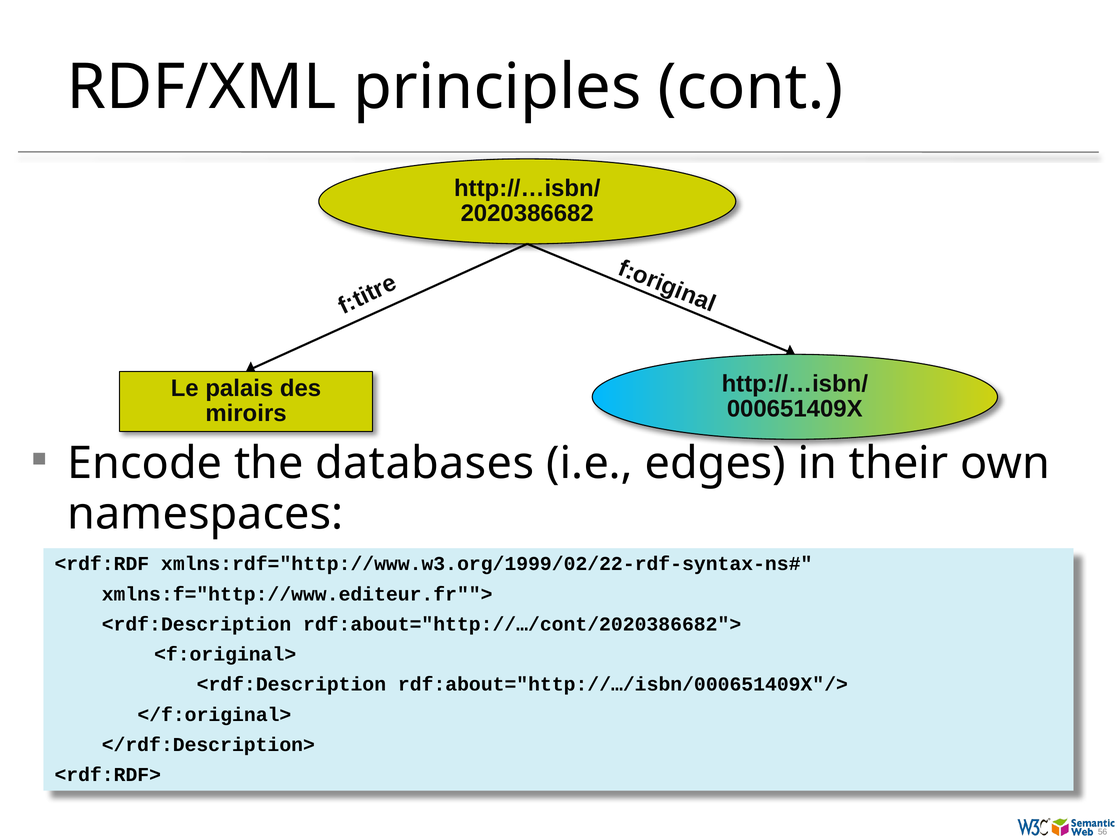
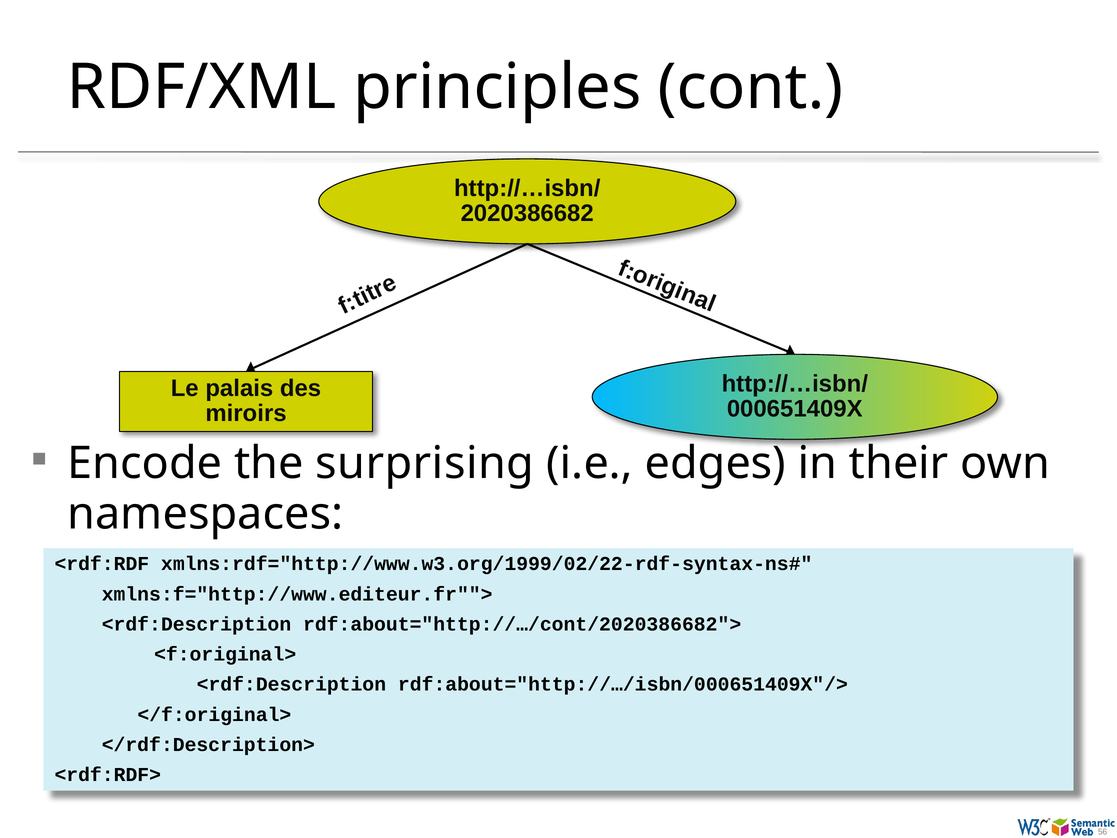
databases: databases -> surprising
